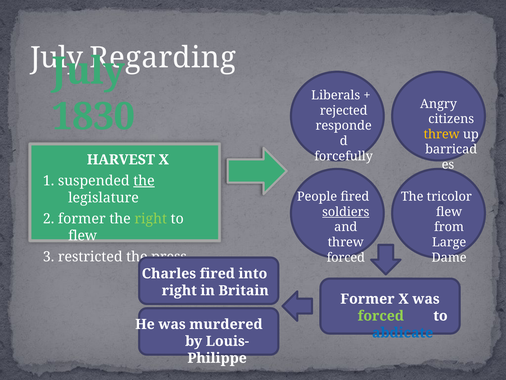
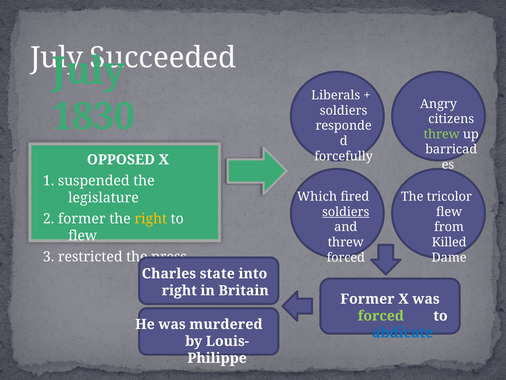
Regarding: Regarding -> Succeeded
rejected at (344, 110): rejected -> soldiers
threw at (442, 134) colour: yellow -> light green
HARVEST: HARVEST -> OPPOSED
the at (144, 181) underline: present -> none
People: People -> Which
right at (151, 219) colour: light green -> yellow
Large: Large -> Killed
Charles fired: fired -> state
